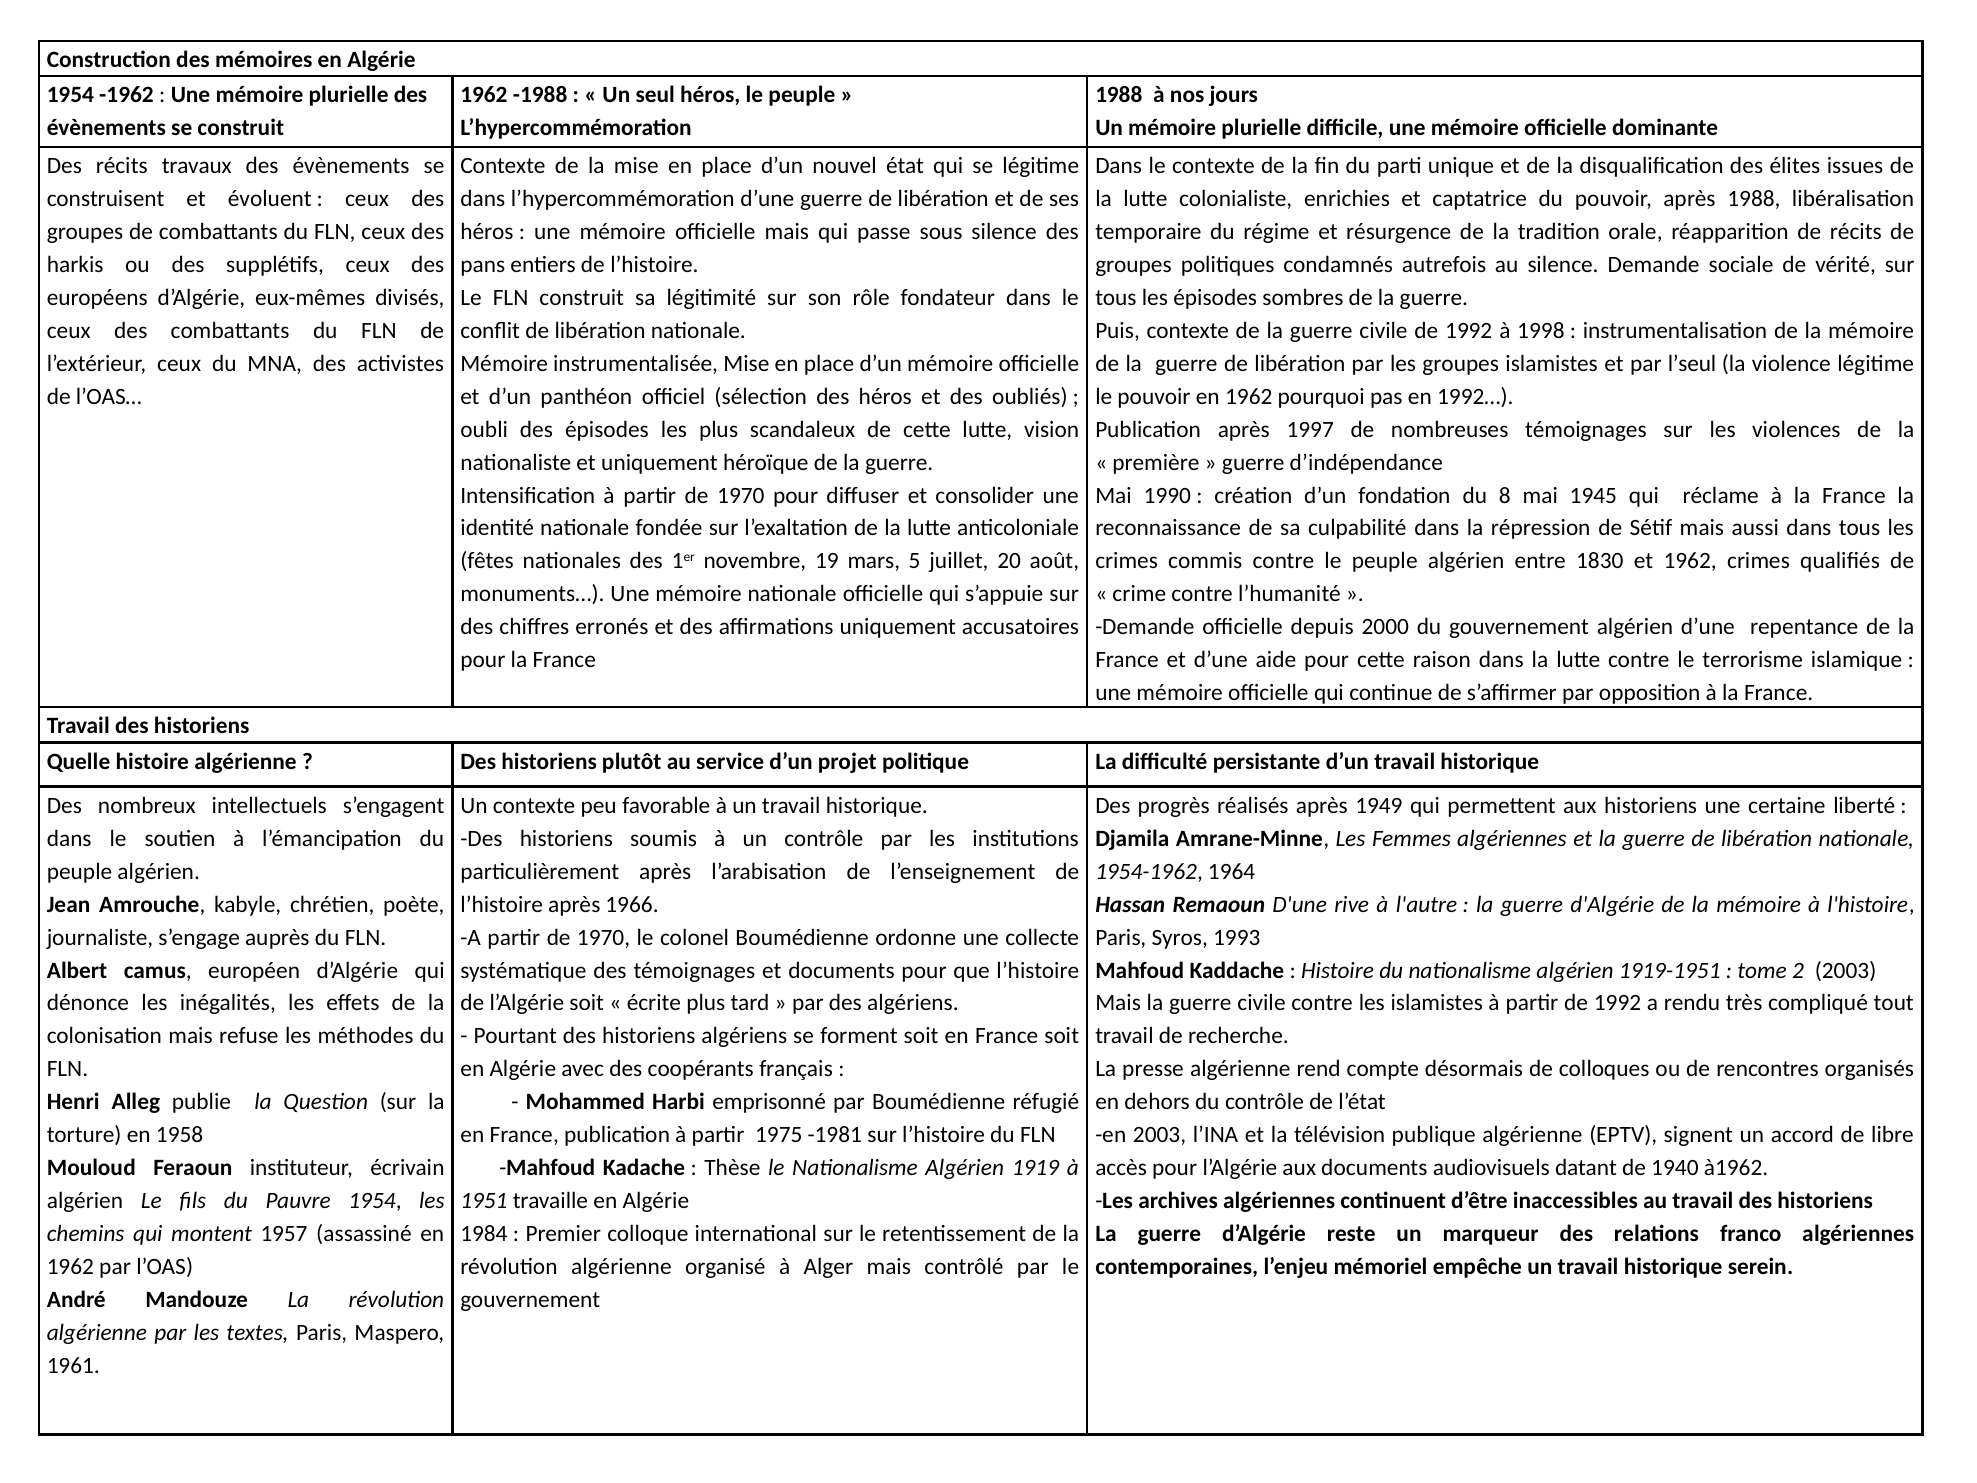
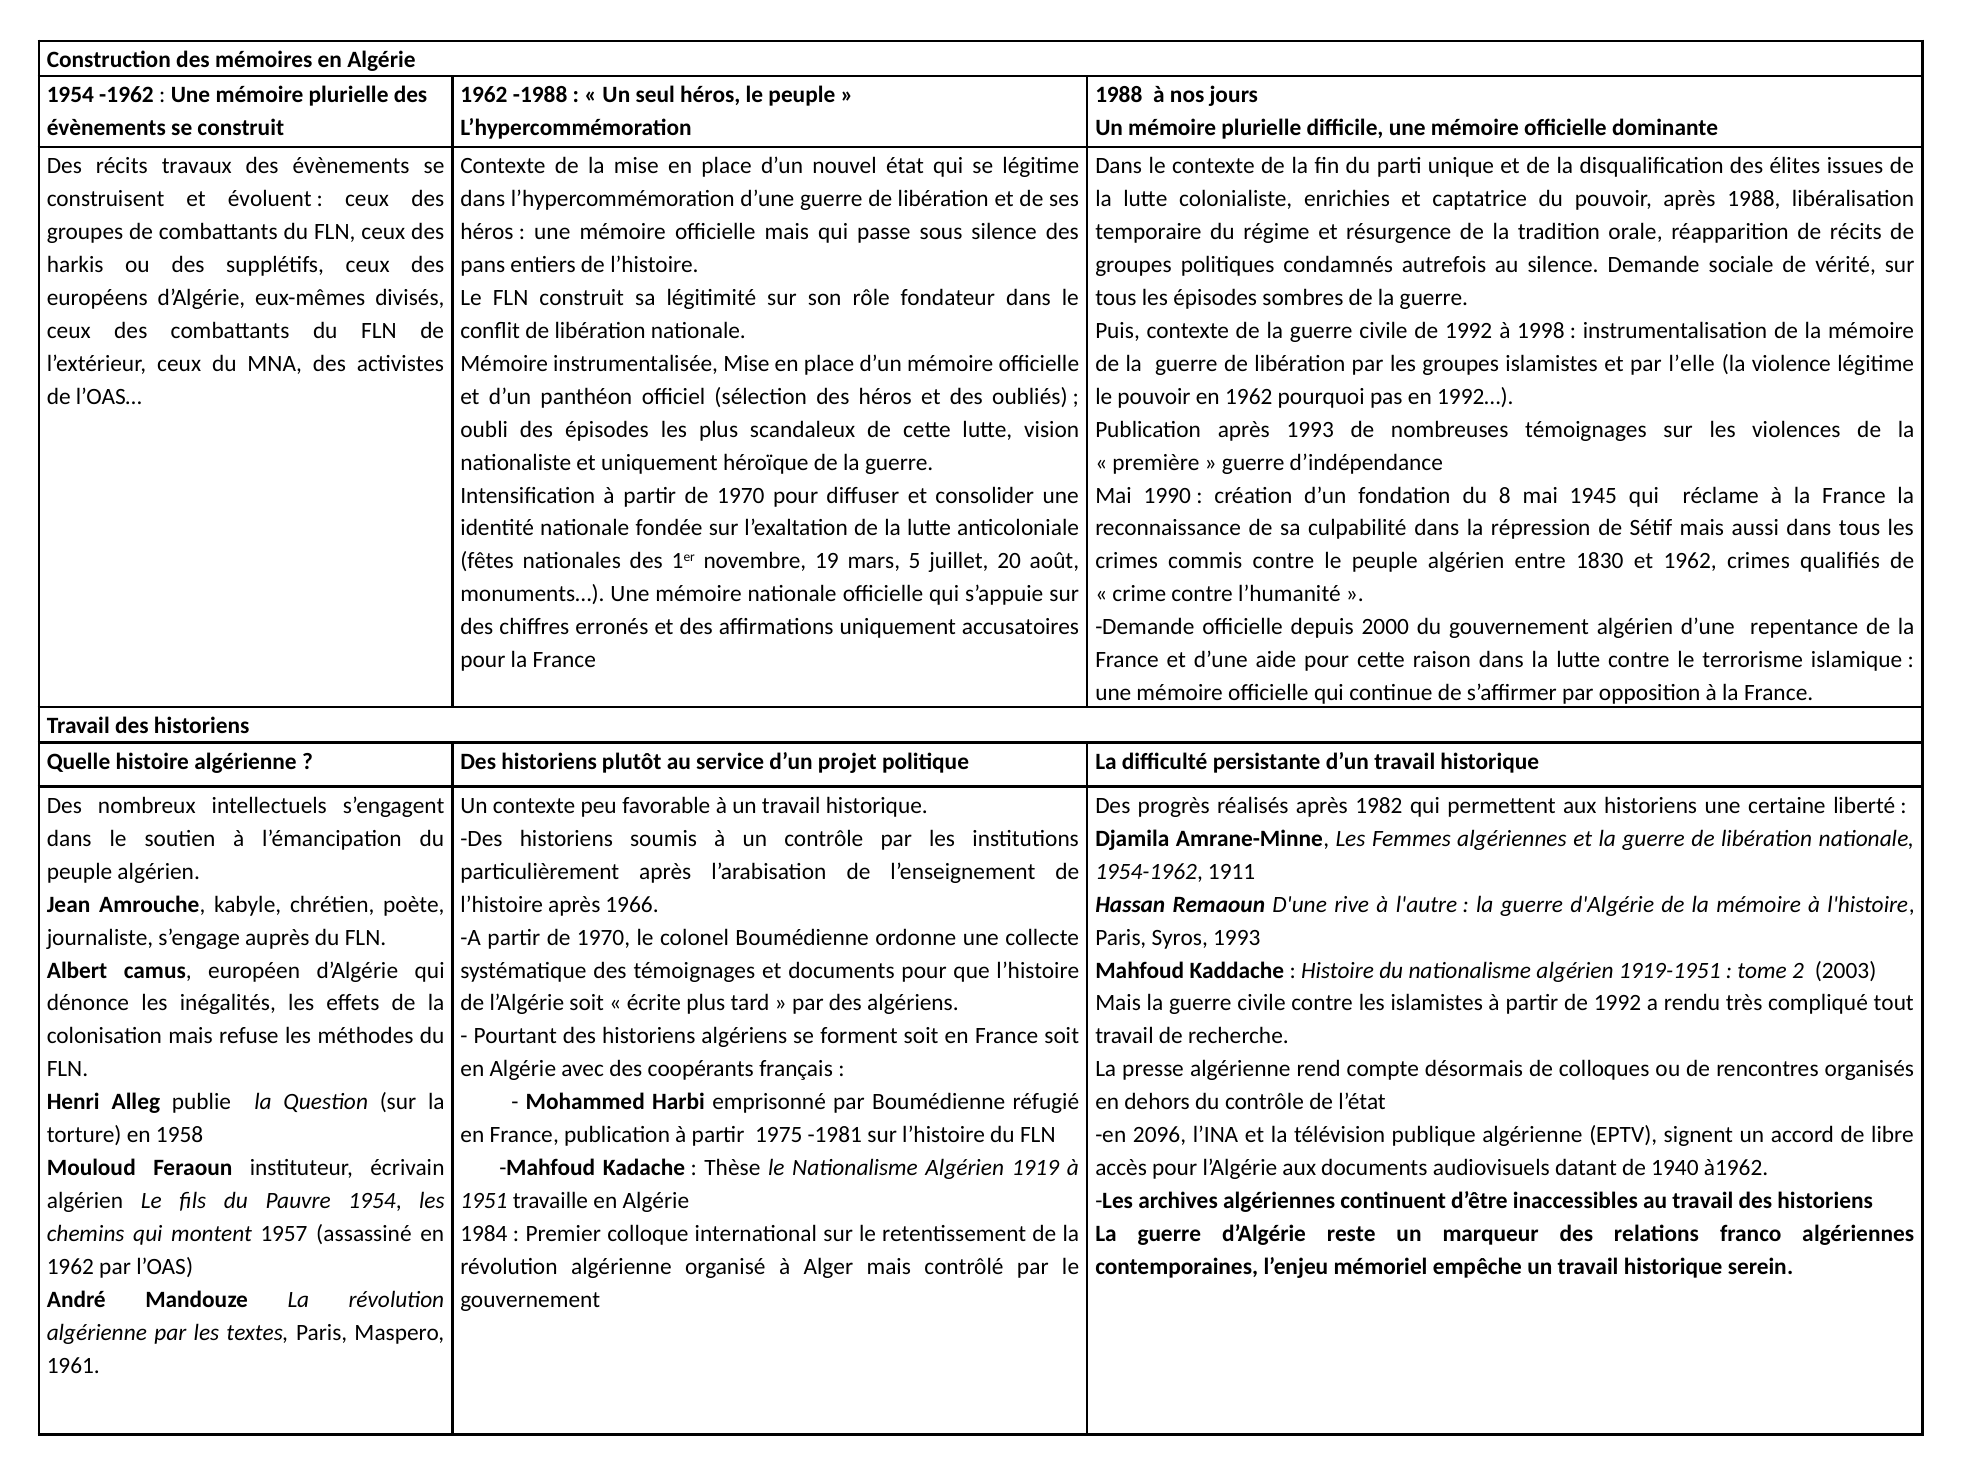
l’seul: l’seul -> l’elle
après 1997: 1997 -> 1993
1949: 1949 -> 1982
1964: 1964 -> 1911
en 2003: 2003 -> 2096
